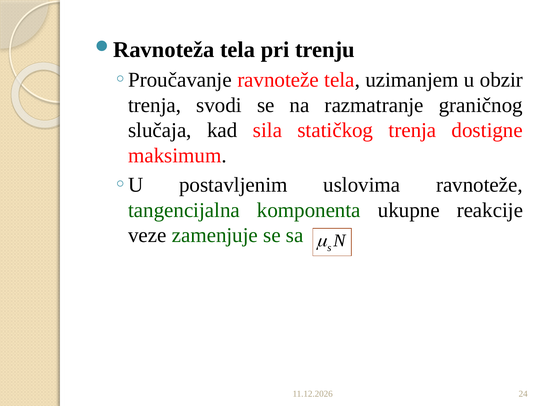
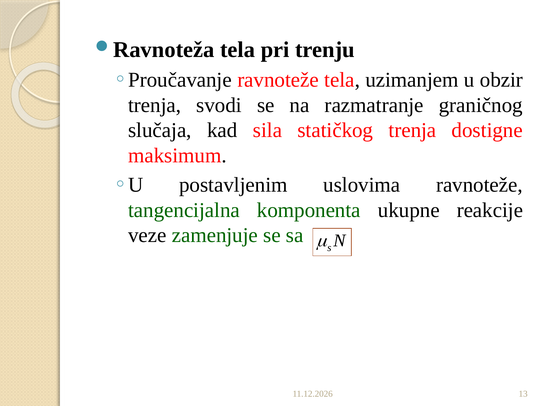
24: 24 -> 13
